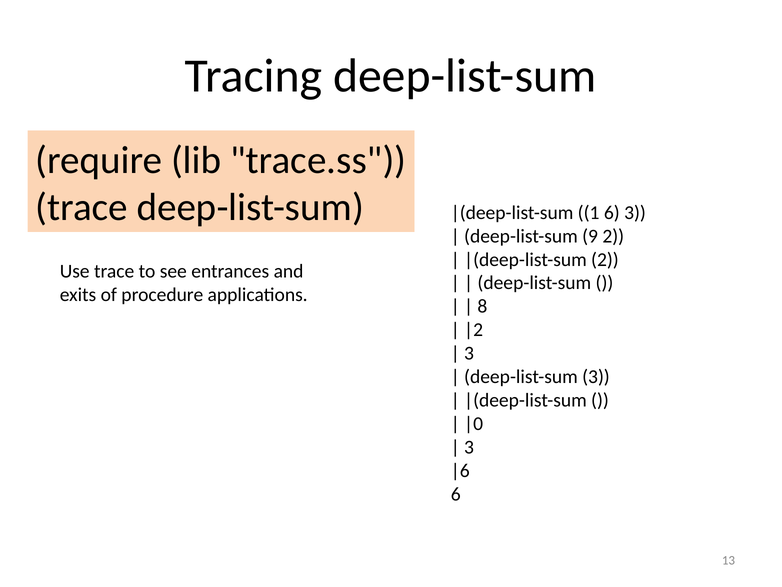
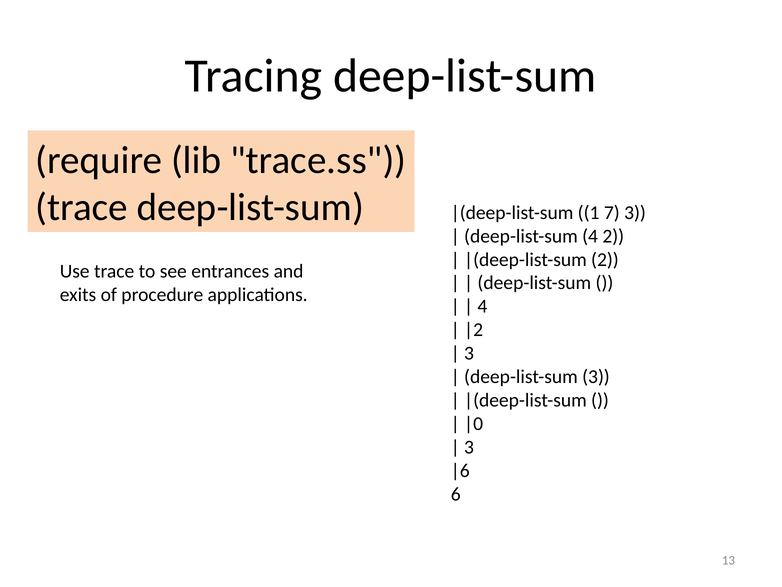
1 6: 6 -> 7
deep-list-sum 9: 9 -> 4
8 at (482, 306): 8 -> 4
